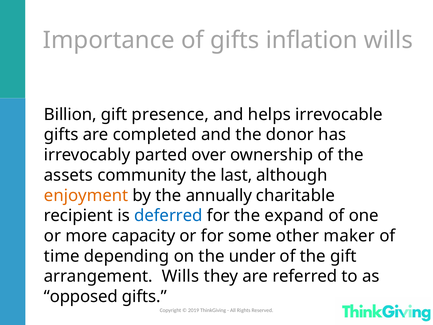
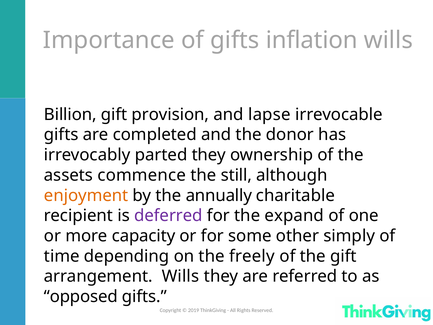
presence: presence -> provision
helps: helps -> lapse
parted over: over -> they
community: community -> commence
last: last -> still
deferred colour: blue -> purple
maker: maker -> simply
under: under -> freely
